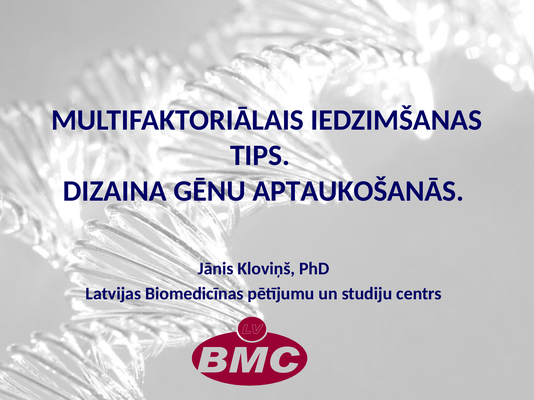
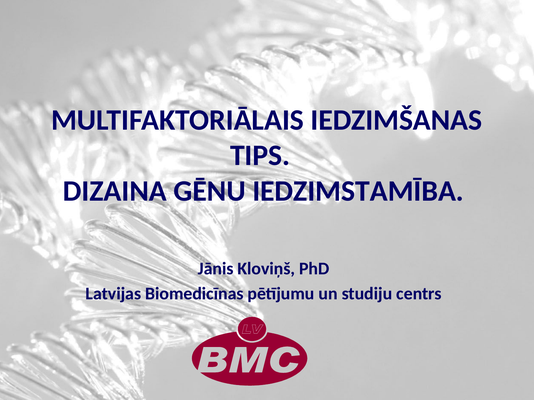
APTAUKOŠANĀS: APTAUKOŠANĀS -> IEDZIMSTAMĪBA
